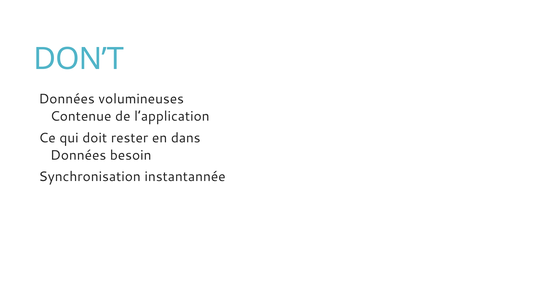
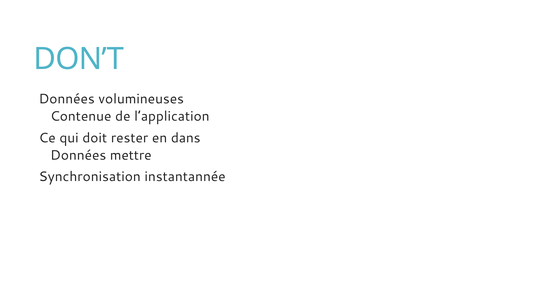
besoin: besoin -> mettre
